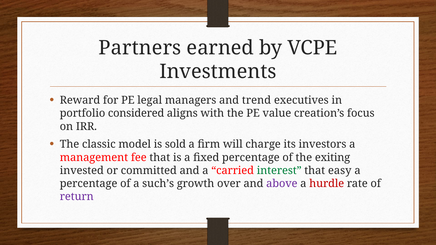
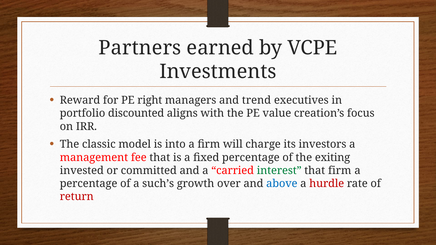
legal: legal -> right
considered: considered -> discounted
sold: sold -> into
that easy: easy -> firm
above colour: purple -> blue
return colour: purple -> red
